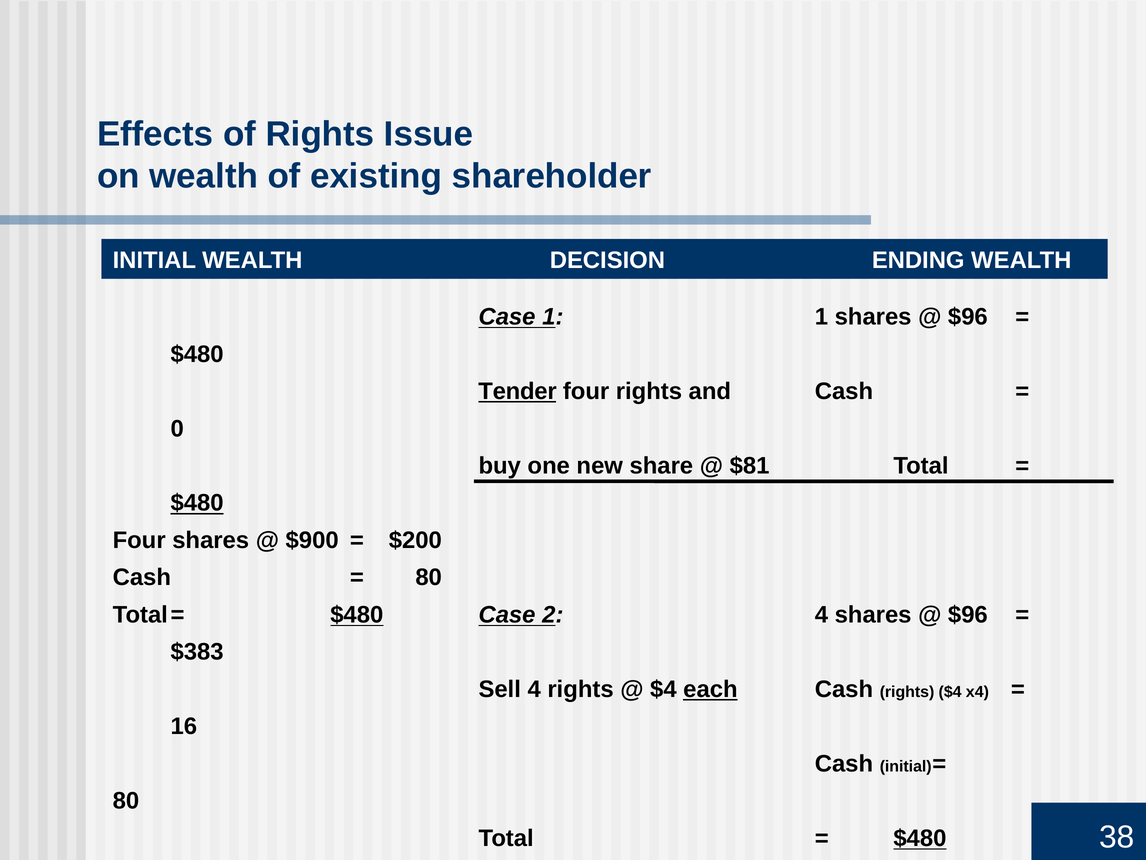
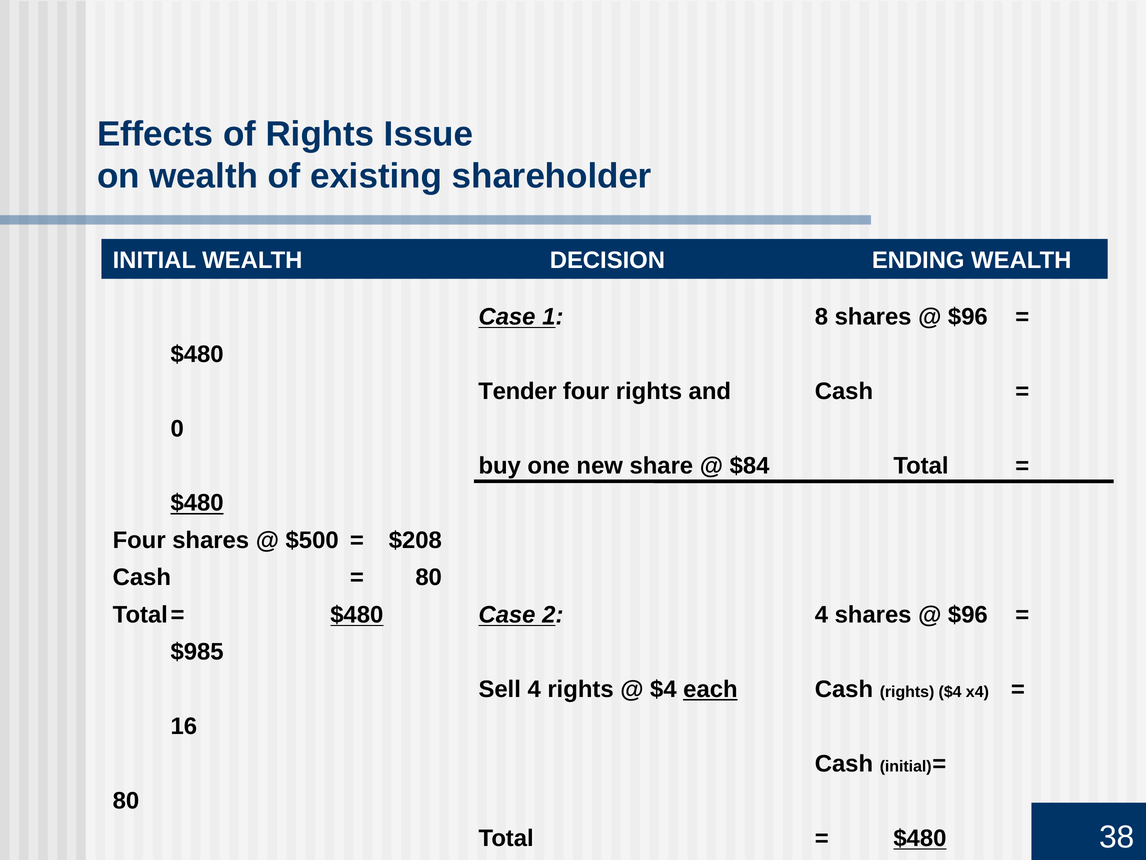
1 1: 1 -> 8
Tender underline: present -> none
$81: $81 -> $84
$900: $900 -> $500
$200: $200 -> $208
$383: $383 -> $985
